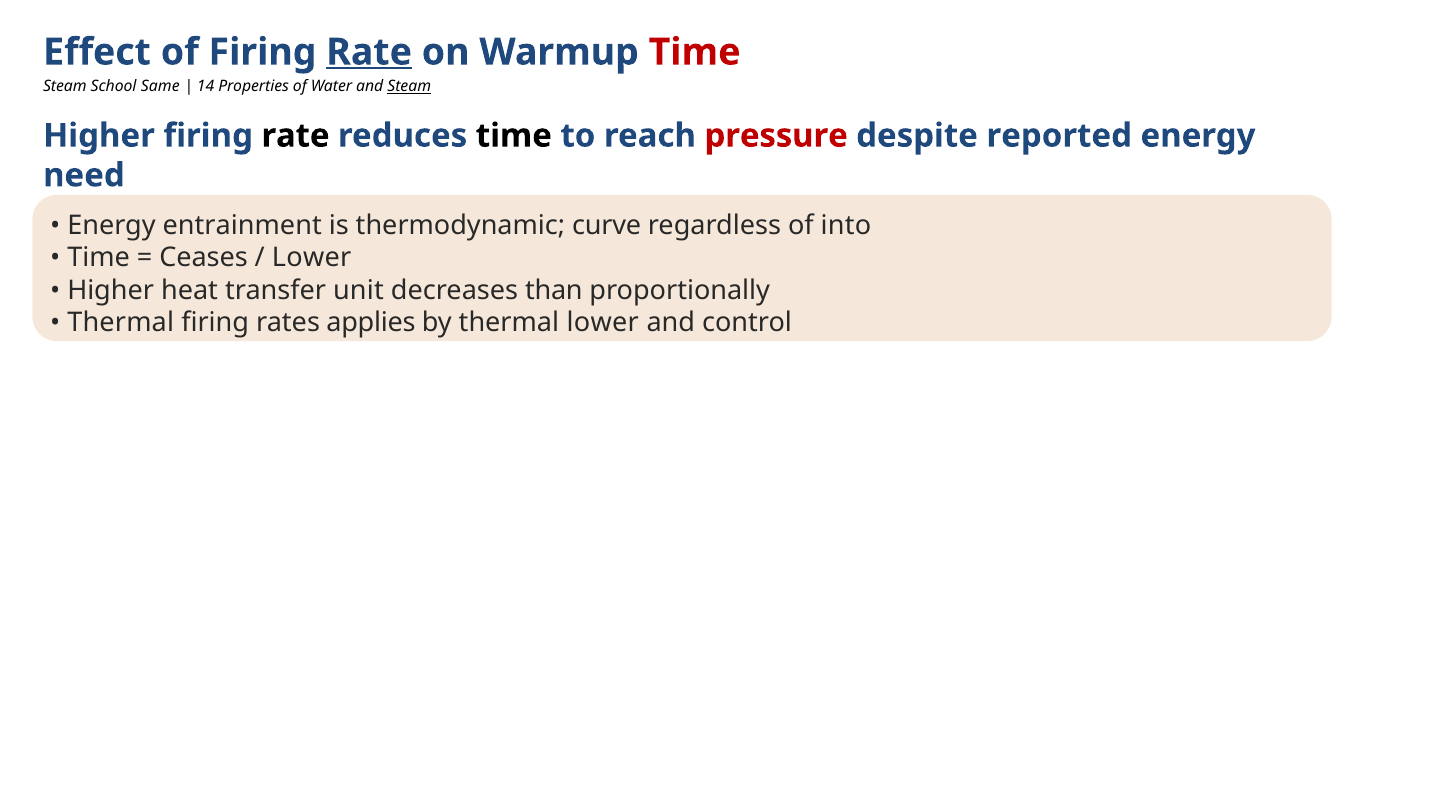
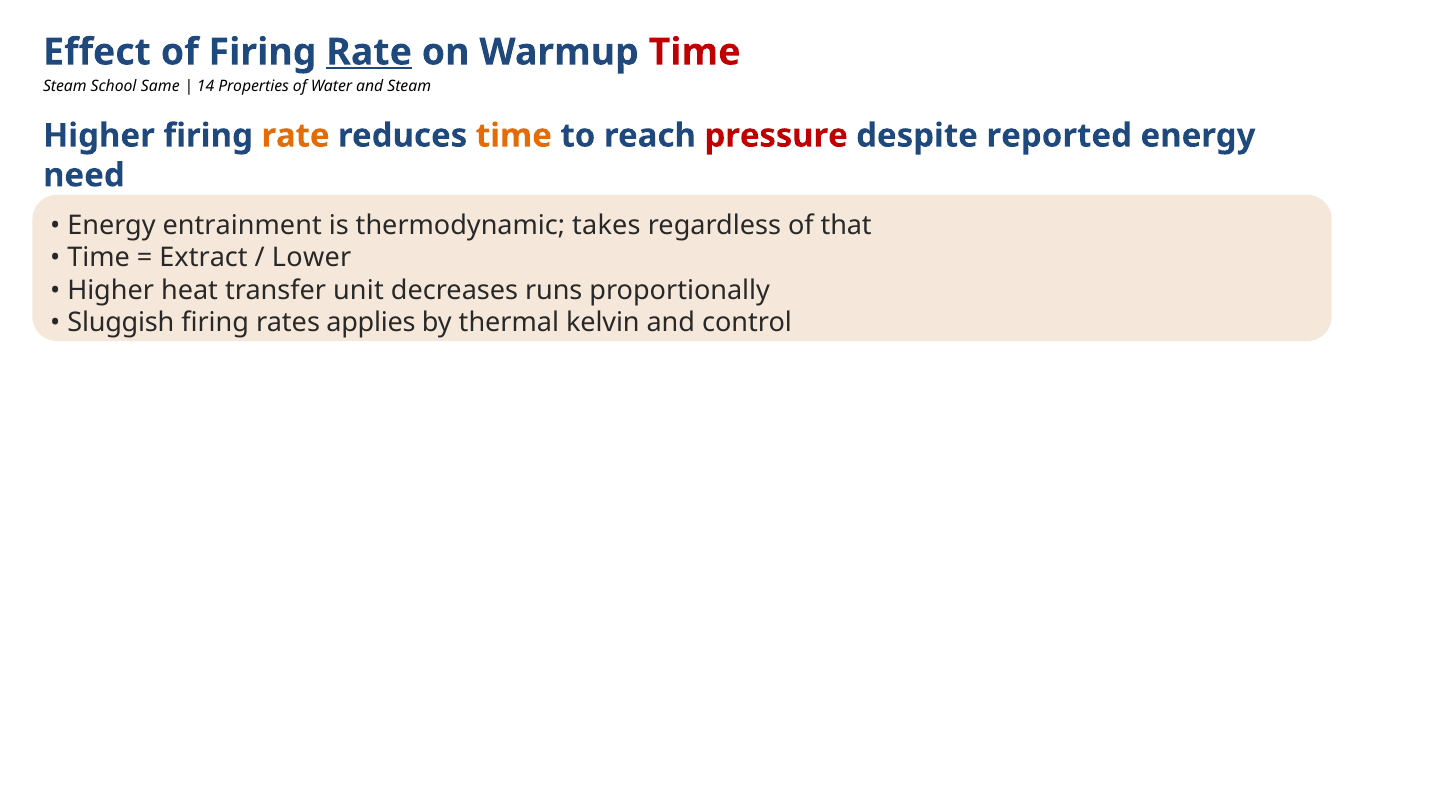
Steam at (409, 86) underline: present -> none
rate at (295, 136) colour: black -> orange
time at (514, 136) colour: black -> orange
curve: curve -> takes
into: into -> that
Ceases: Ceases -> Extract
than: than -> runs
Thermal at (121, 323): Thermal -> Sluggish
thermal lower: lower -> kelvin
